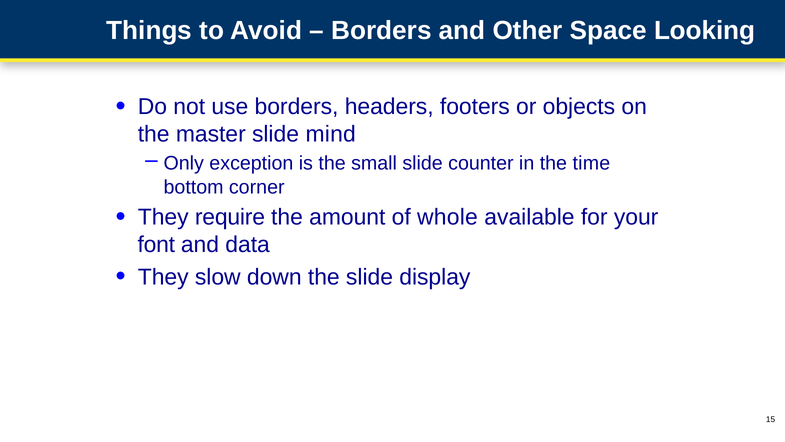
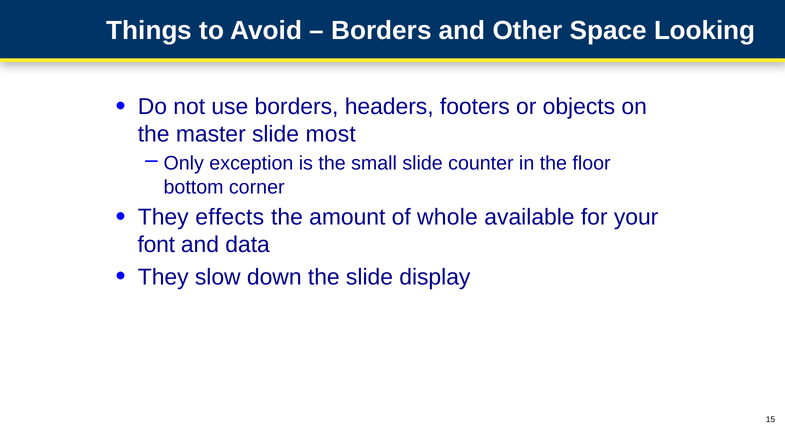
mind: mind -> most
time: time -> floor
require: require -> effects
